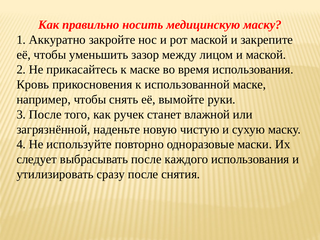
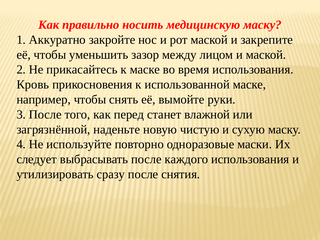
ручек: ручек -> перед
